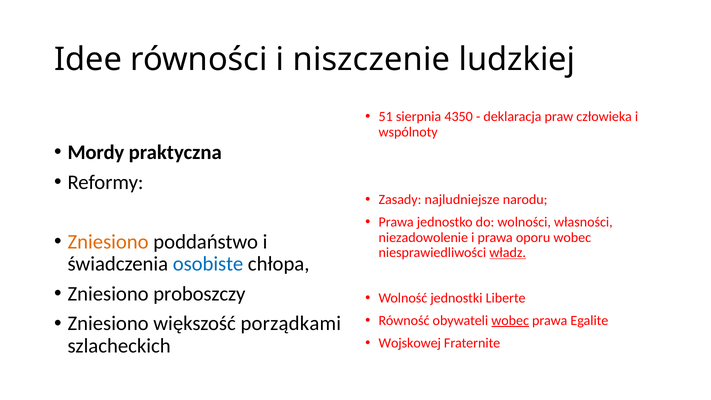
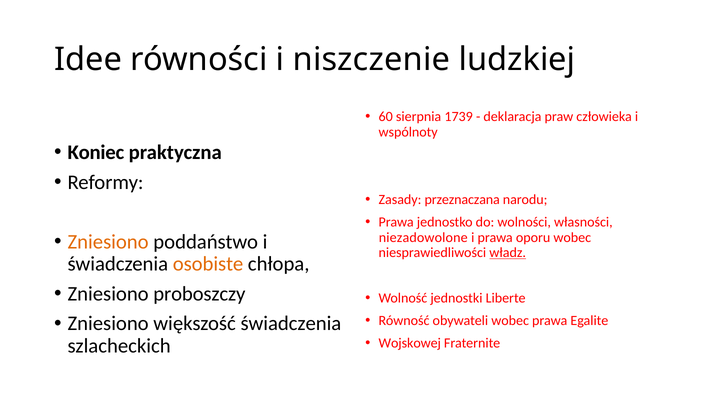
51: 51 -> 60
4350: 4350 -> 1739
Mordy: Mordy -> Koniec
najludniejsze: najludniejsze -> przeznaczana
niezadowolenie: niezadowolenie -> niezadowolone
osobiste colour: blue -> orange
większość porządkami: porządkami -> świadczenia
wobec at (510, 320) underline: present -> none
